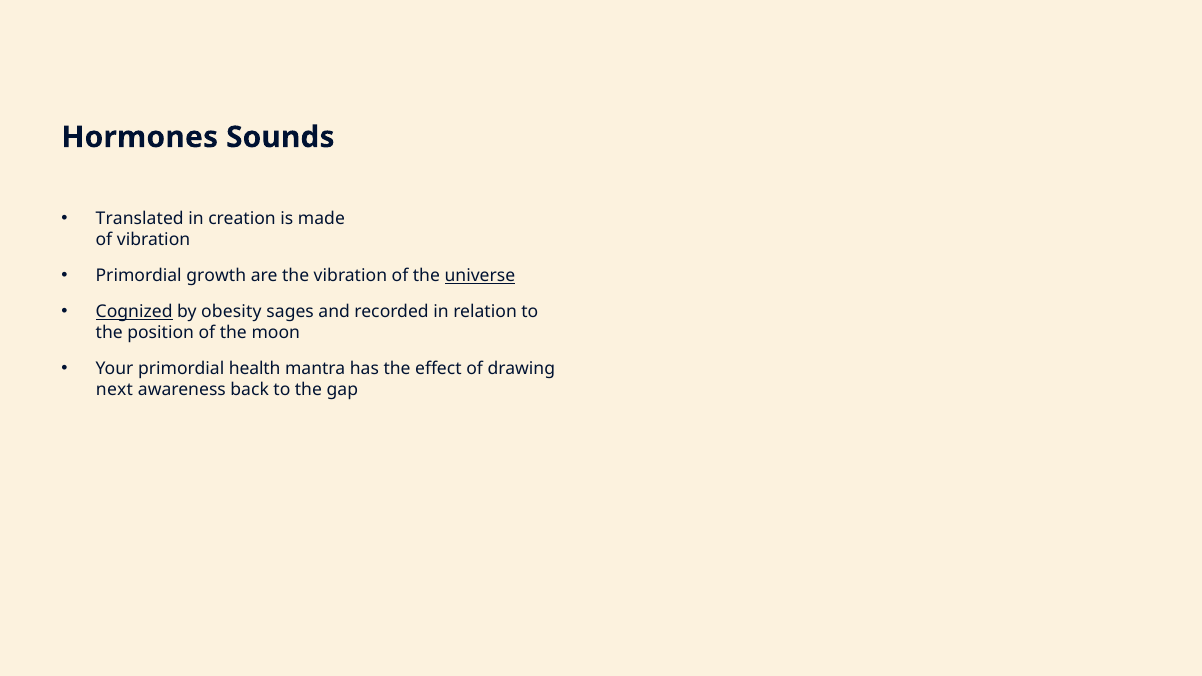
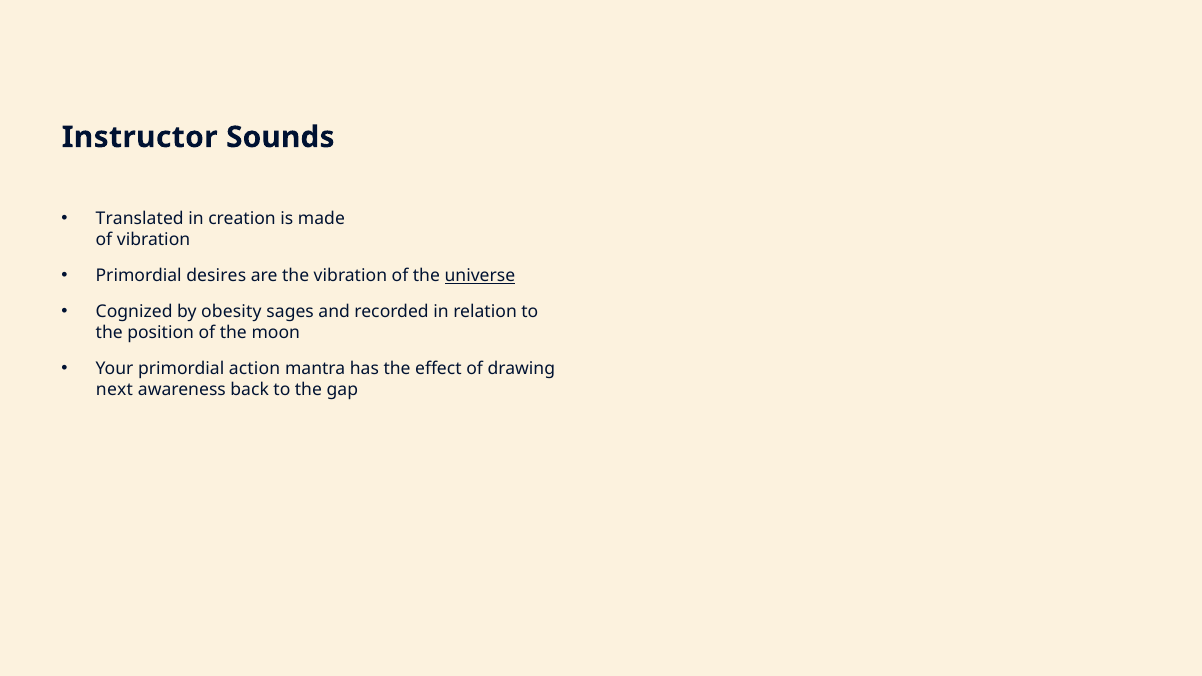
Hormones: Hormones -> Instructor
growth: growth -> desires
Cognized underline: present -> none
health: health -> action
